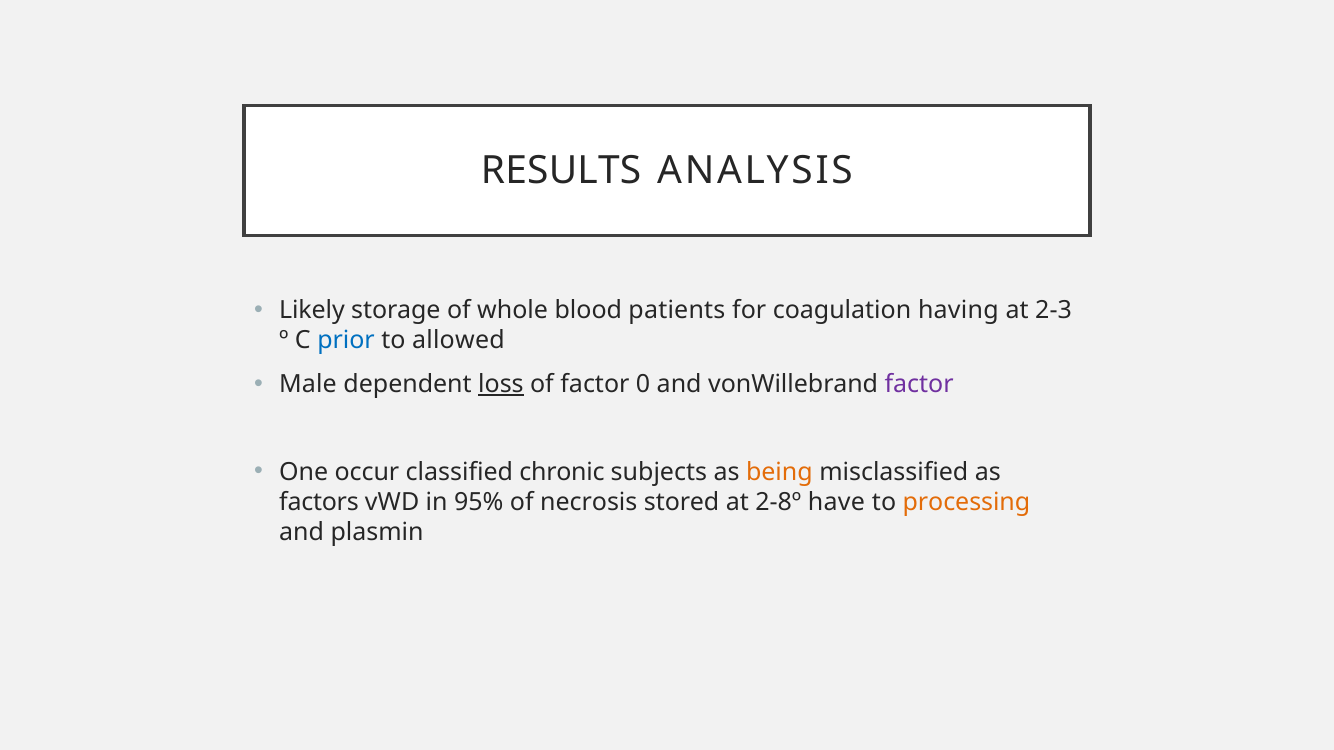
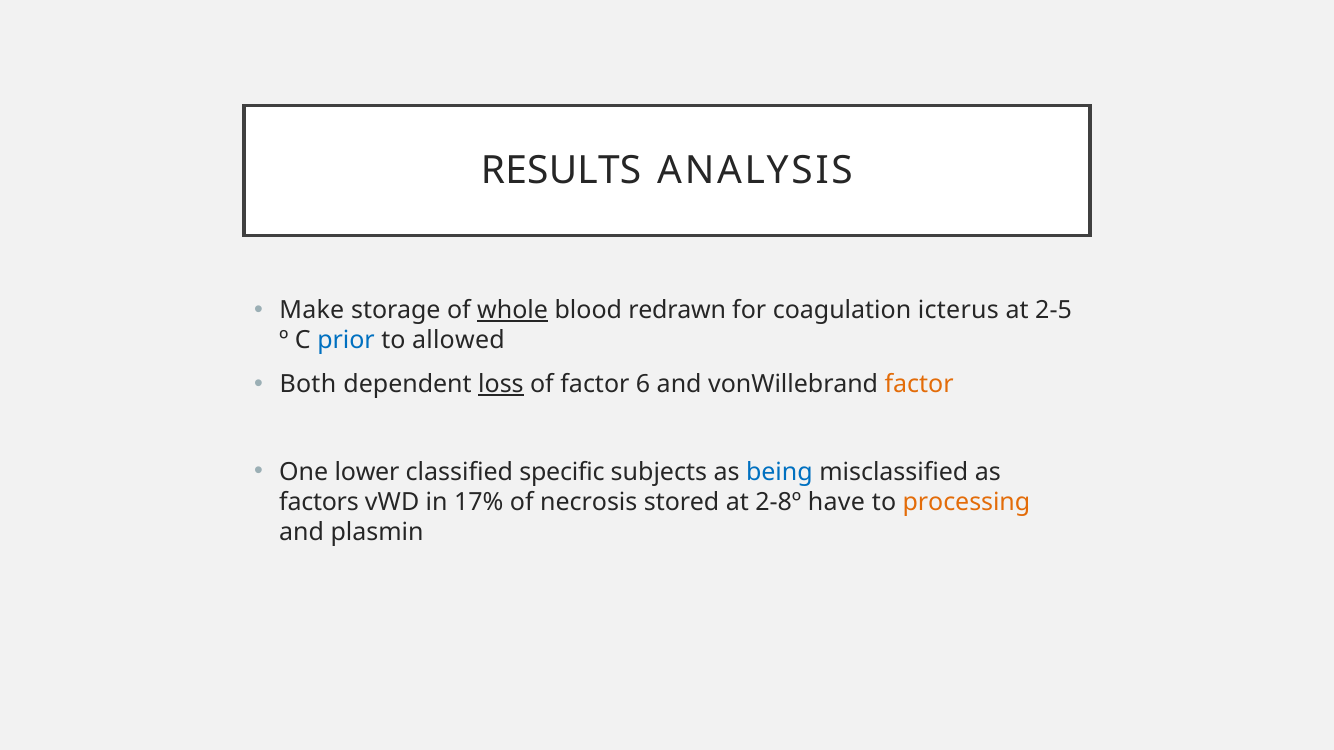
Likely: Likely -> Make
whole underline: none -> present
patients: patients -> redrawn
having: having -> icterus
2-3: 2-3 -> 2-5
Male: Male -> Both
0: 0 -> 6
factor at (919, 384) colour: purple -> orange
occur: occur -> lower
chronic: chronic -> specific
being colour: orange -> blue
95%: 95% -> 17%
